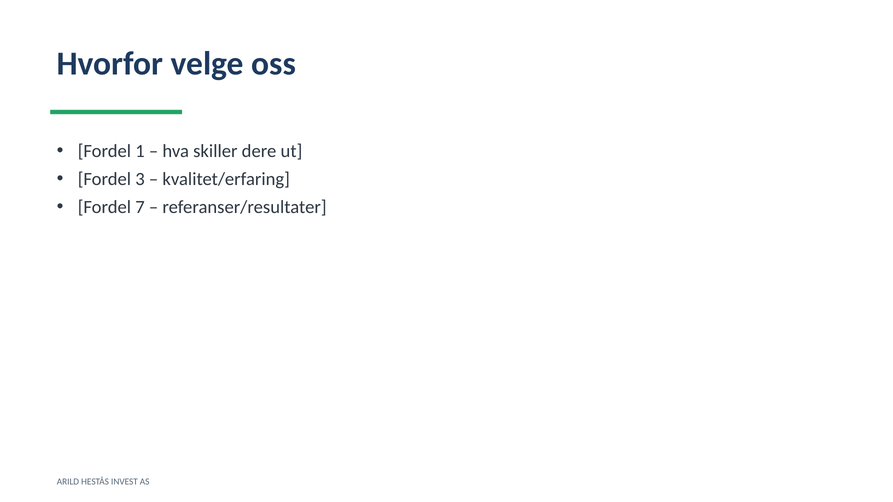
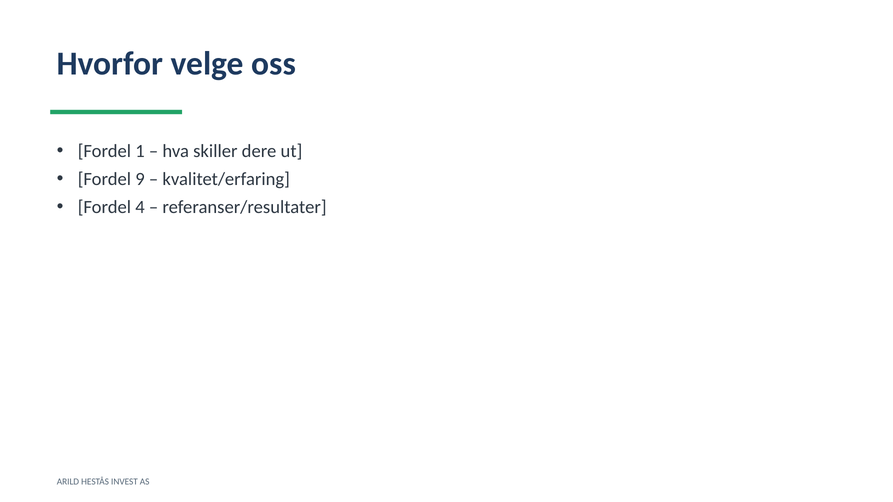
3: 3 -> 9
7: 7 -> 4
